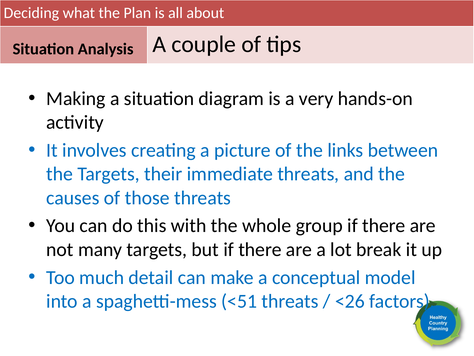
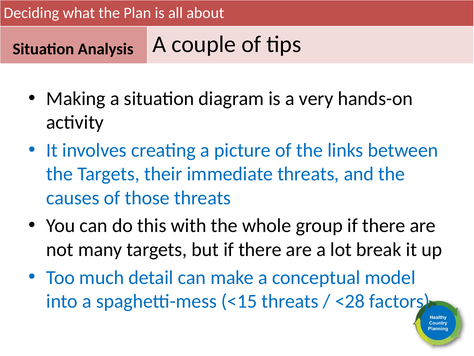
<51: <51 -> <15
<26: <26 -> <28
